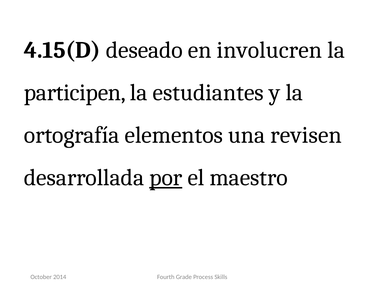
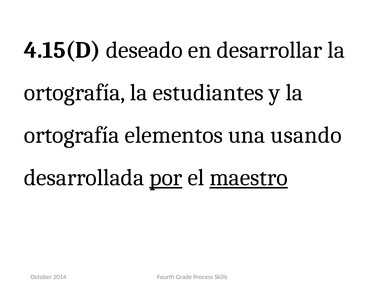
involucren: involucren -> desarrollar
participen at (75, 93): participen -> ortografía
revisen: revisen -> usando
maestro underline: none -> present
